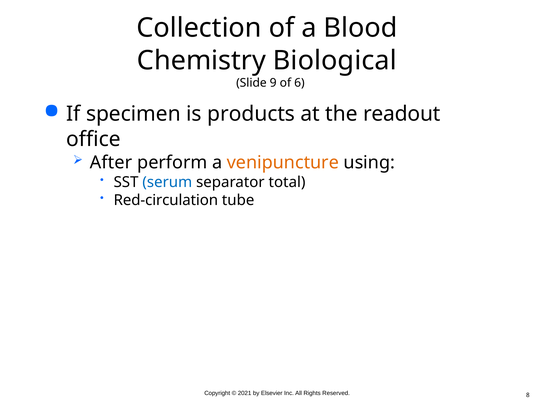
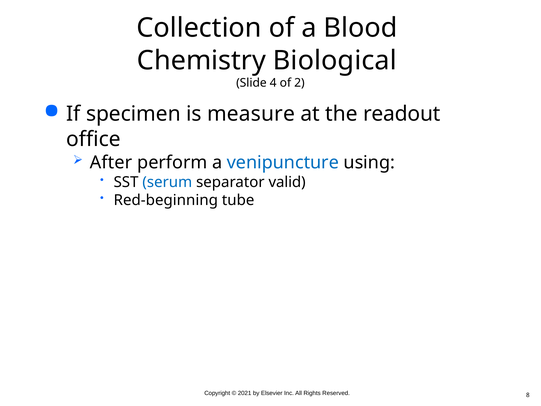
9: 9 -> 4
6: 6 -> 2
products: products -> measure
venipuncture colour: orange -> blue
total: total -> valid
Red-circulation: Red-circulation -> Red-beginning
